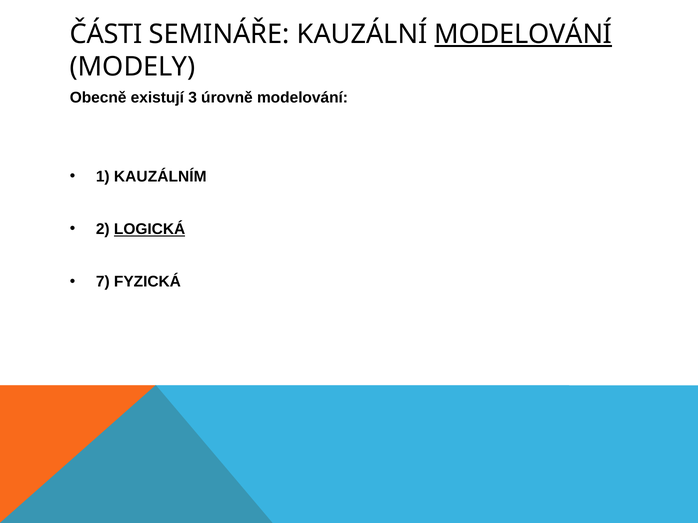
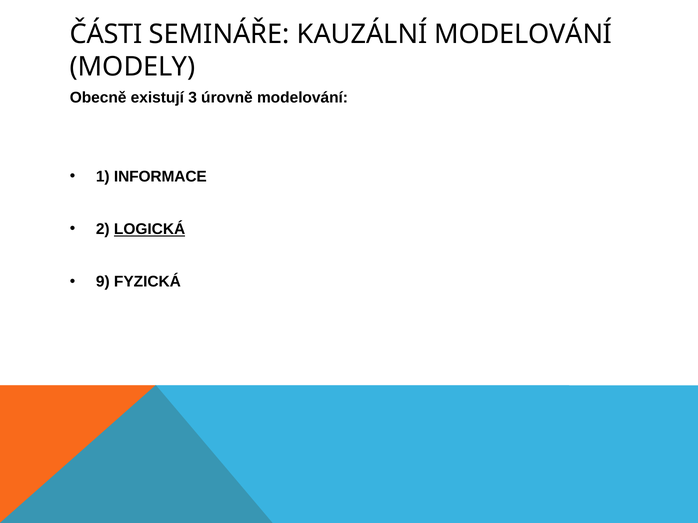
MODELOVÁNÍ at (523, 34) underline: present -> none
KAUZÁLNÍM: KAUZÁLNÍM -> INFORMACE
7: 7 -> 9
